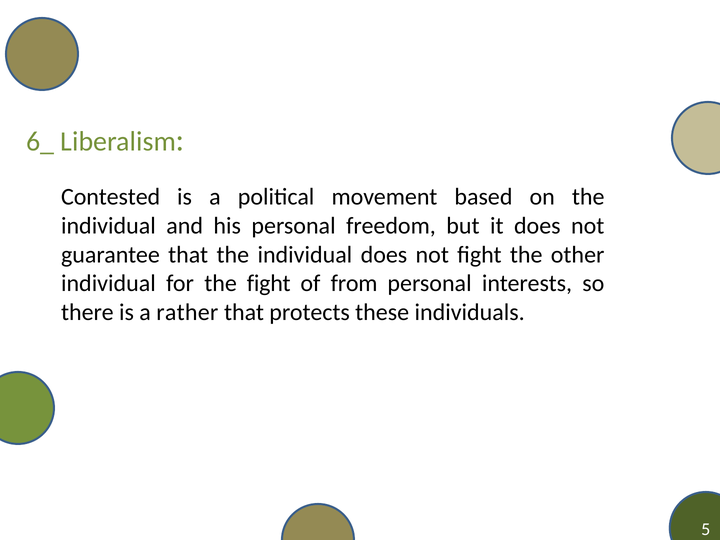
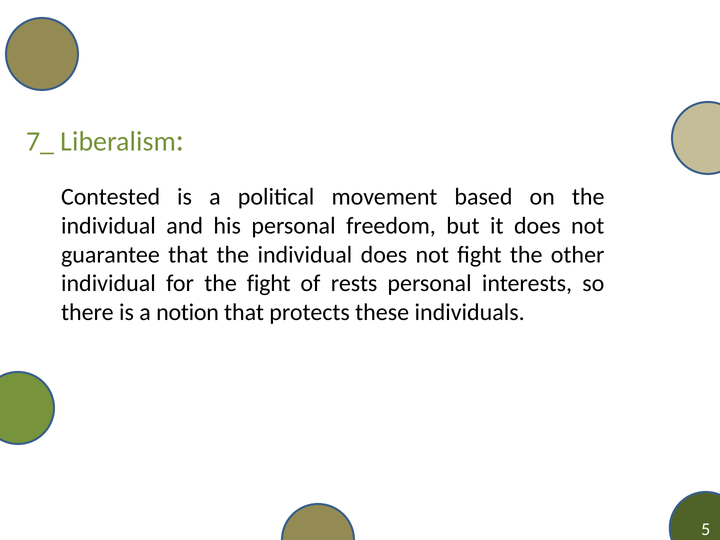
6_: 6_ -> 7_
from: from -> rests
rather: rather -> notion
